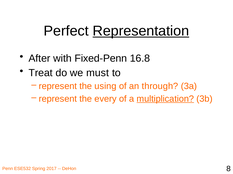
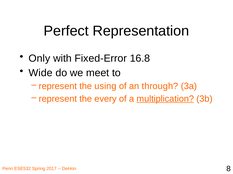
Representation underline: present -> none
After: After -> Only
Fixed-Penn: Fixed-Penn -> Fixed-Error
Treat: Treat -> Wide
must: must -> meet
